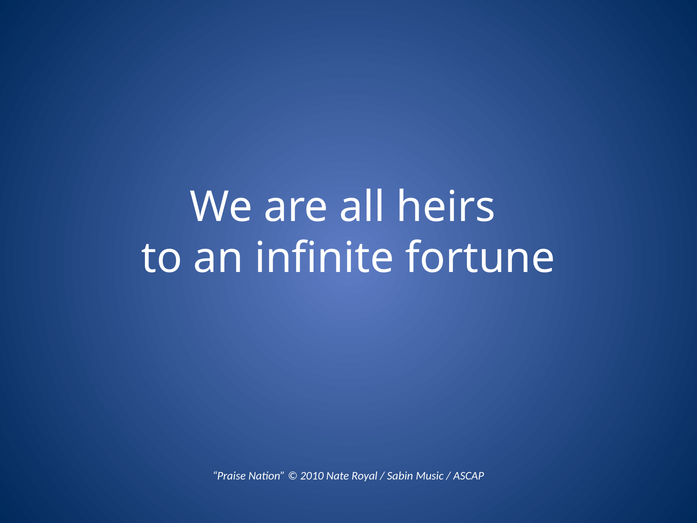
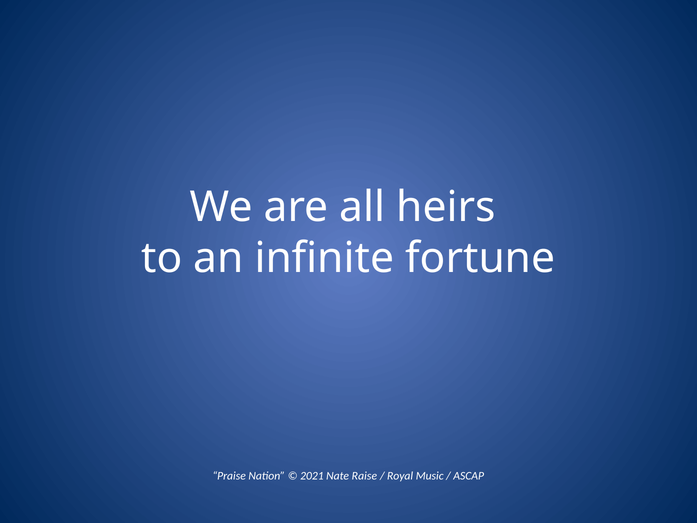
2010: 2010 -> 2021
Royal: Royal -> Raise
Sabin: Sabin -> Royal
